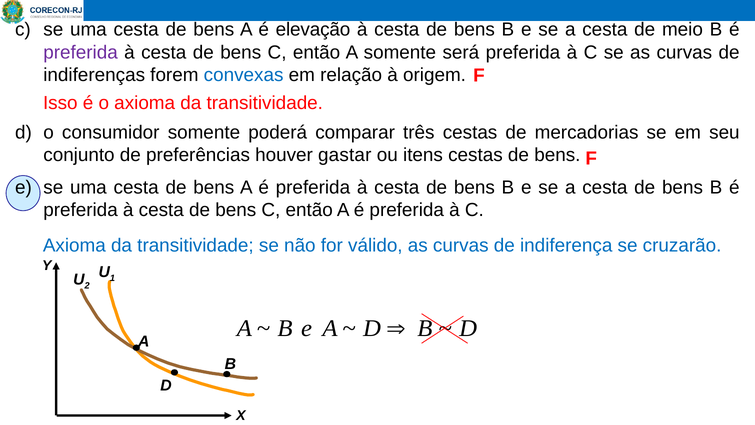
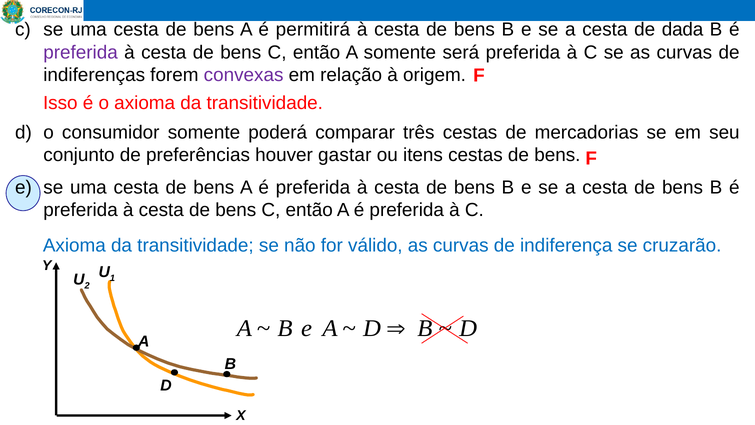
elevação: elevação -> permitirá
meio: meio -> dada
convexas colour: blue -> purple
